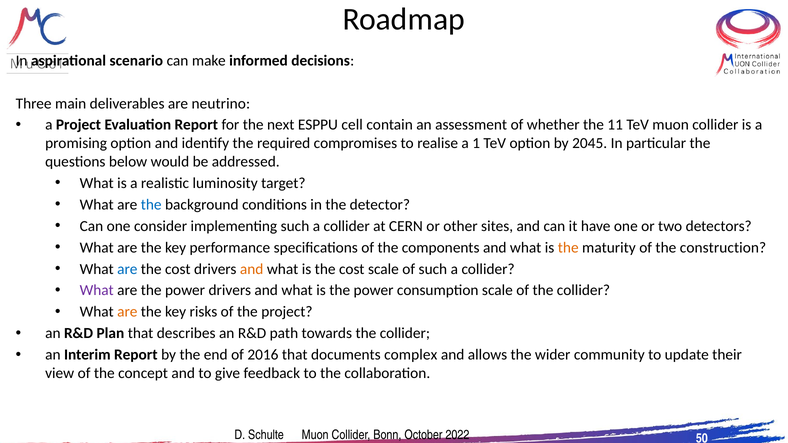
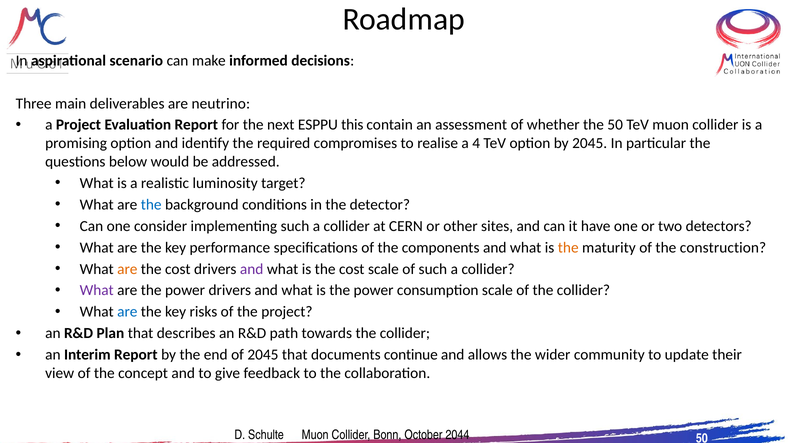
cell: cell -> this
the 11: 11 -> 50
1: 1 -> 4
are at (127, 269) colour: blue -> orange
and at (252, 269) colour: orange -> purple
are at (127, 312) colour: orange -> blue
of 2016: 2016 -> 2045
complex: complex -> continue
2022: 2022 -> 2044
